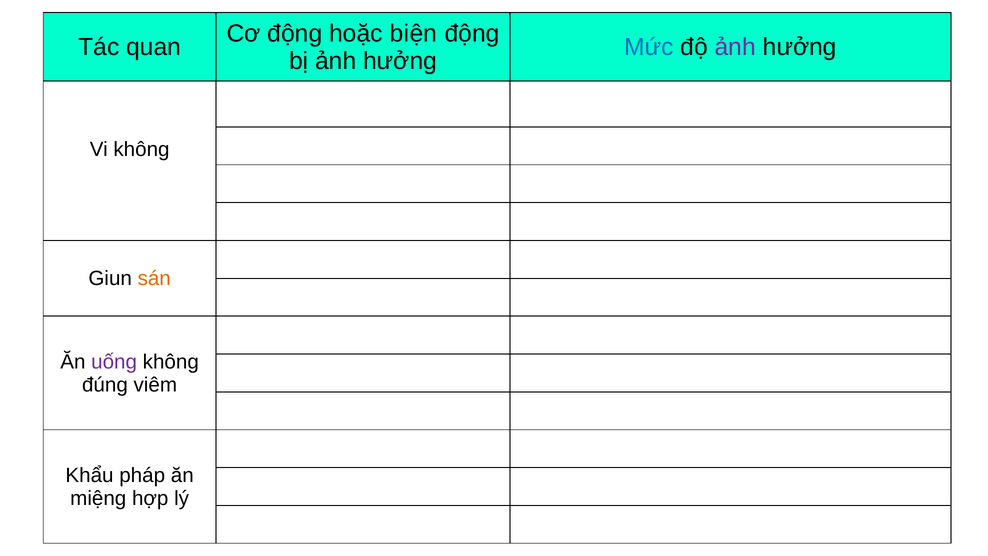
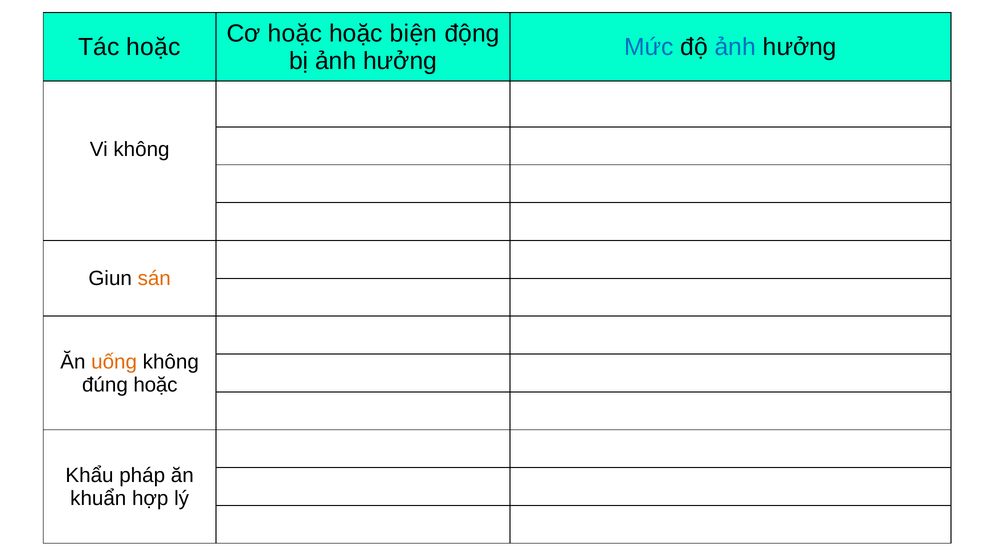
Cơ động: động -> hoặc
Tác quan: quan -> hoặc
ảnh at (735, 47) colour: purple -> blue
uống colour: purple -> orange
đúng viêm: viêm -> hoặc
miệng: miệng -> khuẩn
